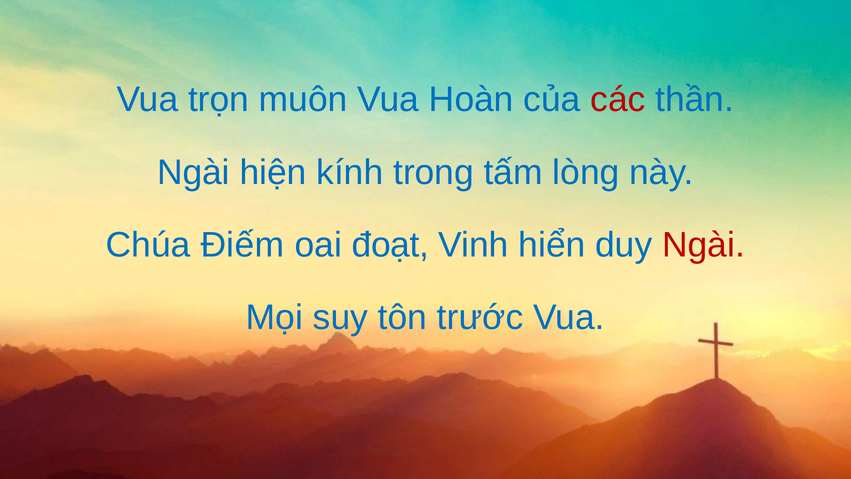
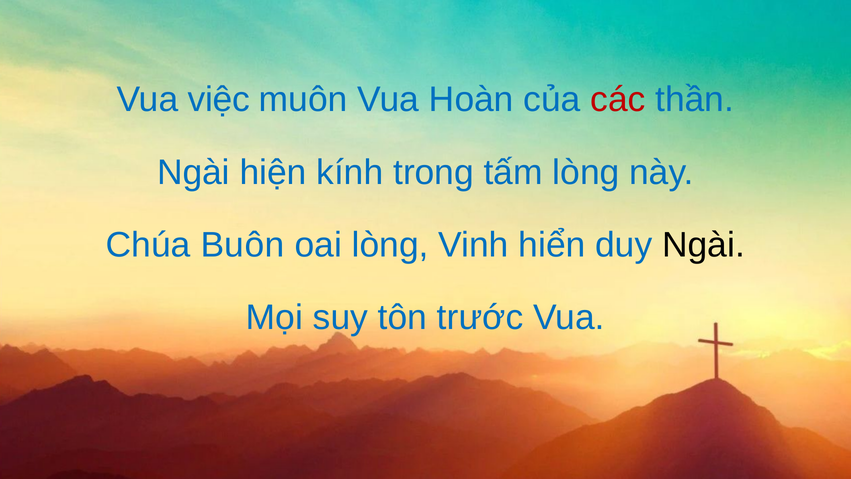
trọn: trọn -> việc
Điếm: Điếm -> Buôn
oai đoạt: đoạt -> lòng
Ngài at (703, 245) colour: red -> black
